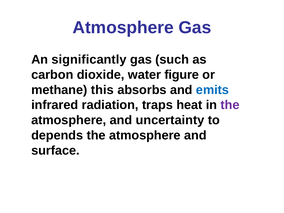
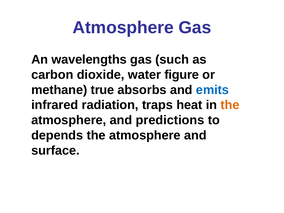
significantly: significantly -> wavelengths
this: this -> true
the at (230, 105) colour: purple -> orange
uncertainty: uncertainty -> predictions
